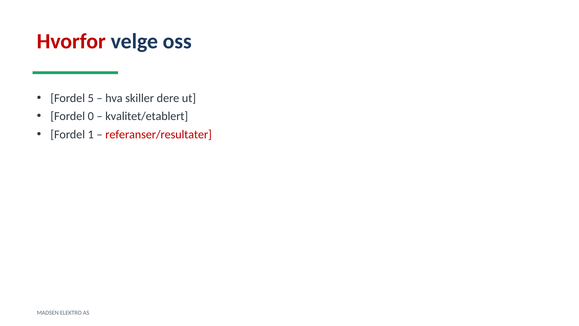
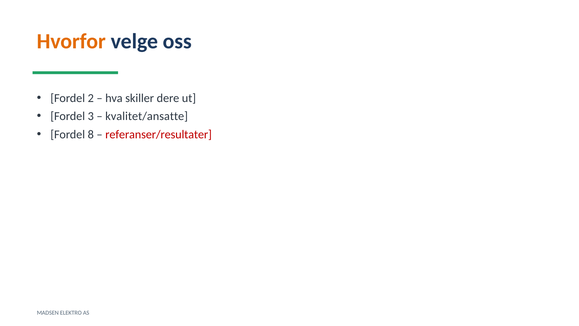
Hvorfor colour: red -> orange
5: 5 -> 2
0: 0 -> 3
kvalitet/etablert: kvalitet/etablert -> kvalitet/ansatte
1: 1 -> 8
